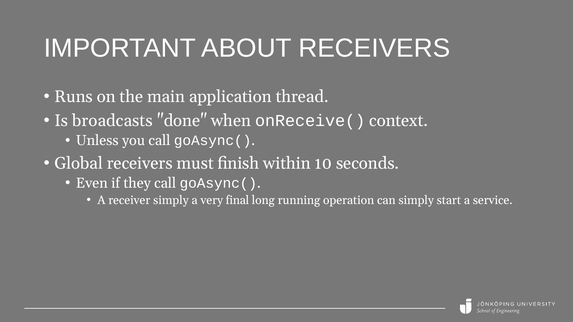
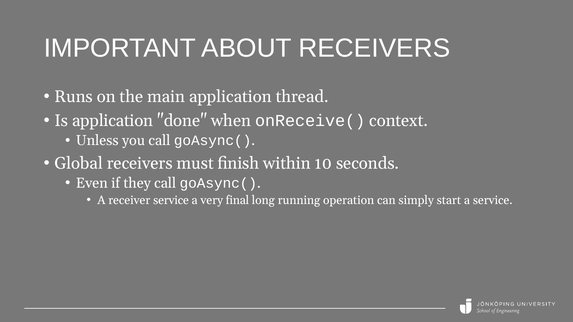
Is broadcasts: broadcasts -> application
receiver simply: simply -> service
